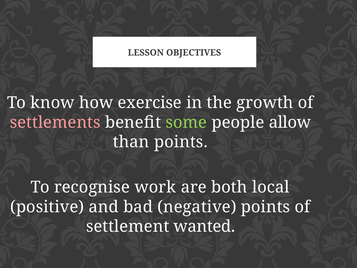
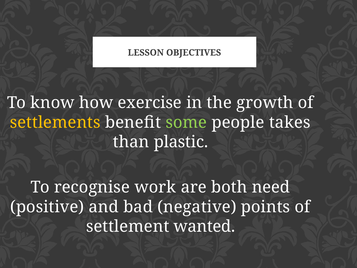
settlements colour: pink -> yellow
allow: allow -> takes
than points: points -> plastic
local: local -> need
